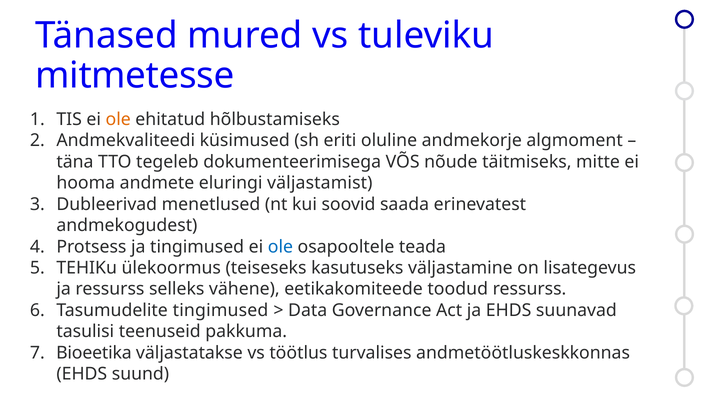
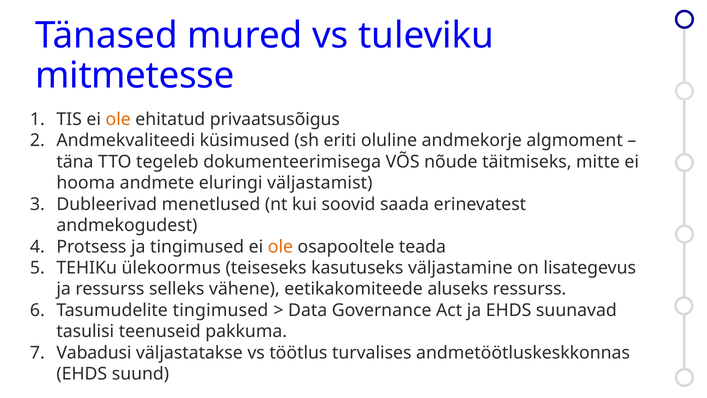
hõlbustamiseks: hõlbustamiseks -> privaatsusõigus
ole at (280, 246) colour: blue -> orange
toodud: toodud -> aluseks
Bioeetika: Bioeetika -> Vabadusi
